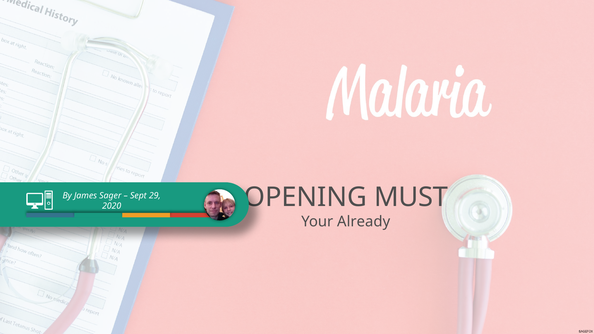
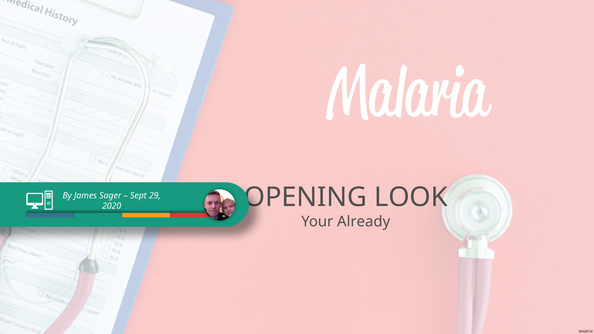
MUST: MUST -> LOOK
